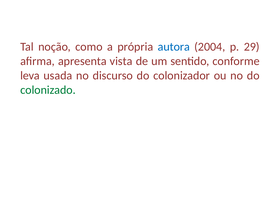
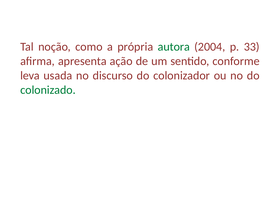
autora colour: blue -> green
29: 29 -> 33
vista: vista -> ação
